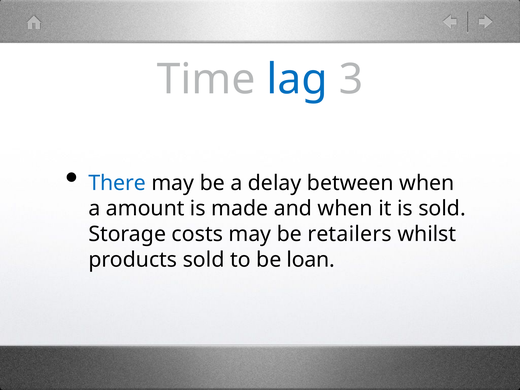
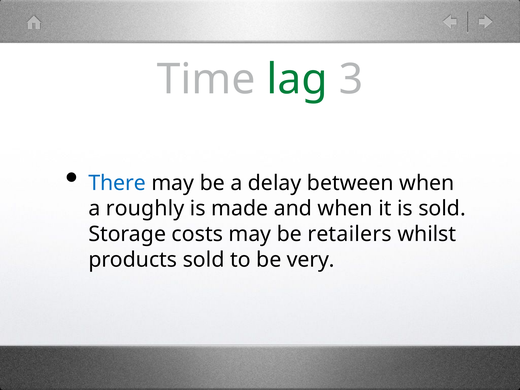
lag colour: blue -> green
amount: amount -> roughly
loan: loan -> very
